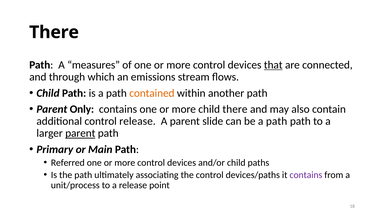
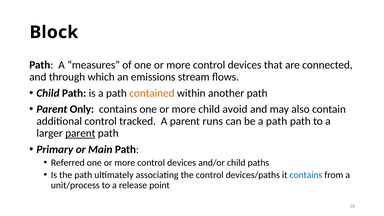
There at (54, 32): There -> Block
that underline: present -> none
child there: there -> avoid
control release: release -> tracked
slide: slide -> runs
contains at (306, 175) colour: purple -> blue
